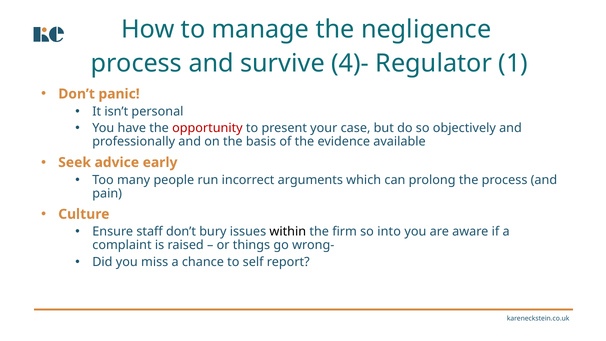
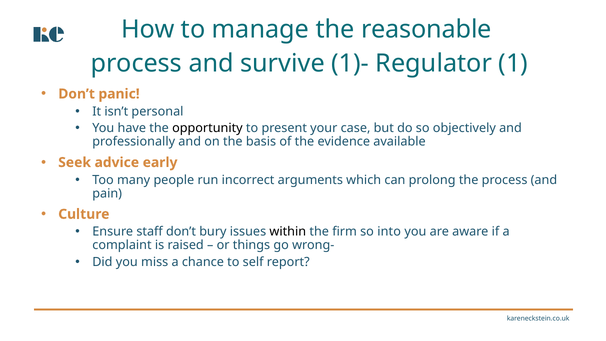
negligence: negligence -> reasonable
4)-: 4)- -> 1)-
opportunity colour: red -> black
